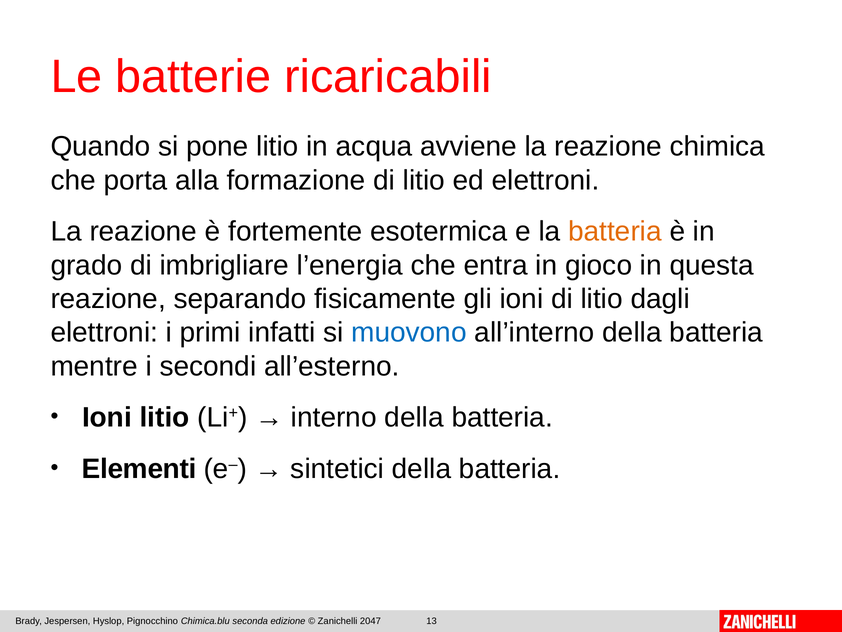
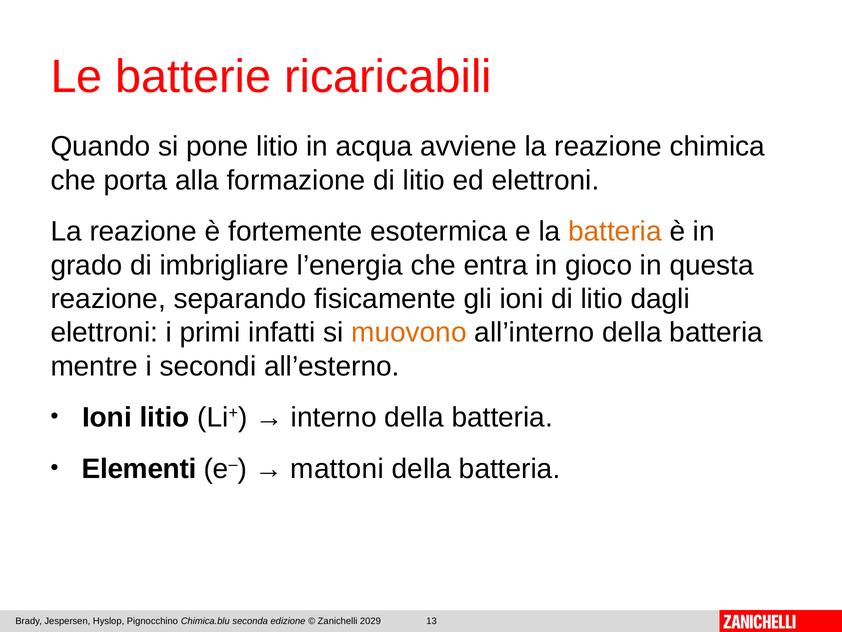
muovono colour: blue -> orange
sintetici: sintetici -> mattoni
2047: 2047 -> 2029
